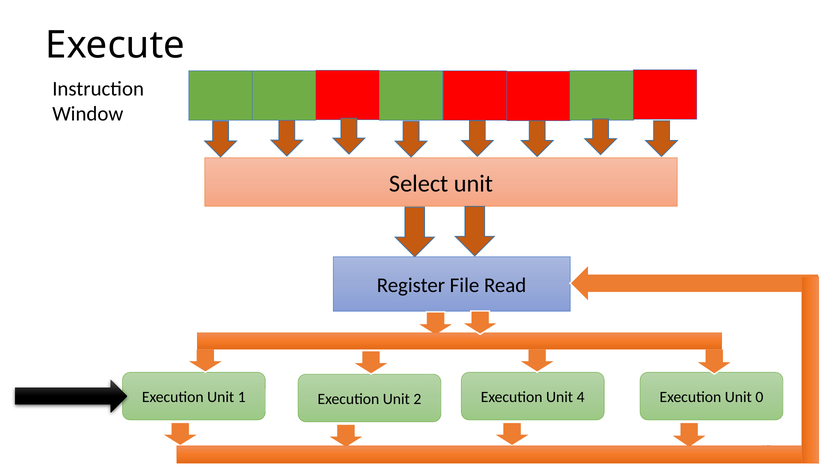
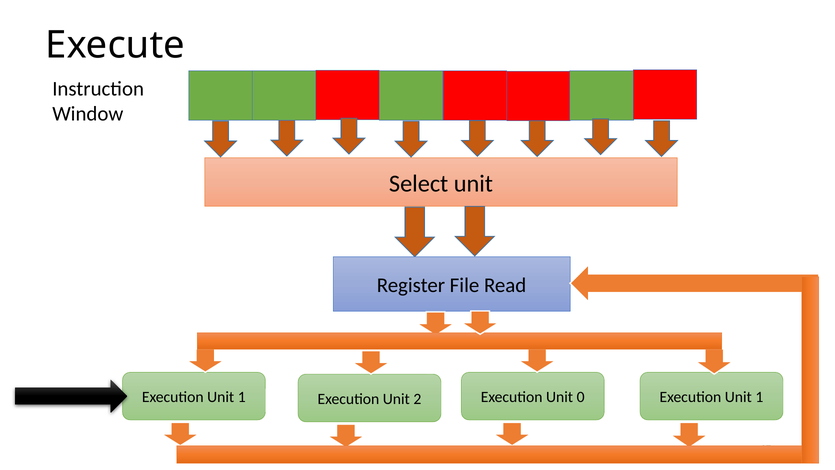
4: 4 -> 0
0 at (759, 397): 0 -> 1
